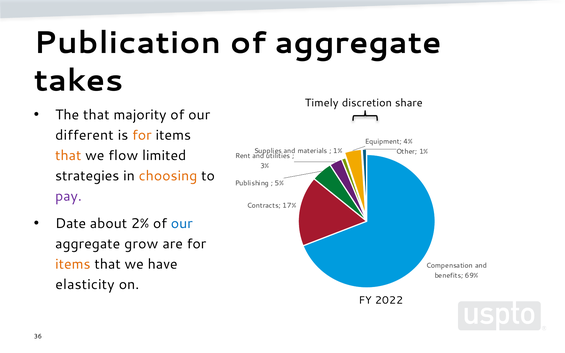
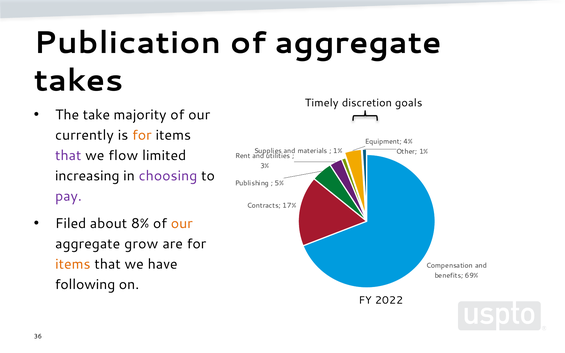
share: share -> goals
The that: that -> take
different: different -> currently
that at (68, 155) colour: orange -> purple
strategies: strategies -> increasing
choosing colour: orange -> purple
Date: Date -> Filed
2%: 2% -> 8%
our at (182, 224) colour: blue -> orange
elasticity: elasticity -> following
